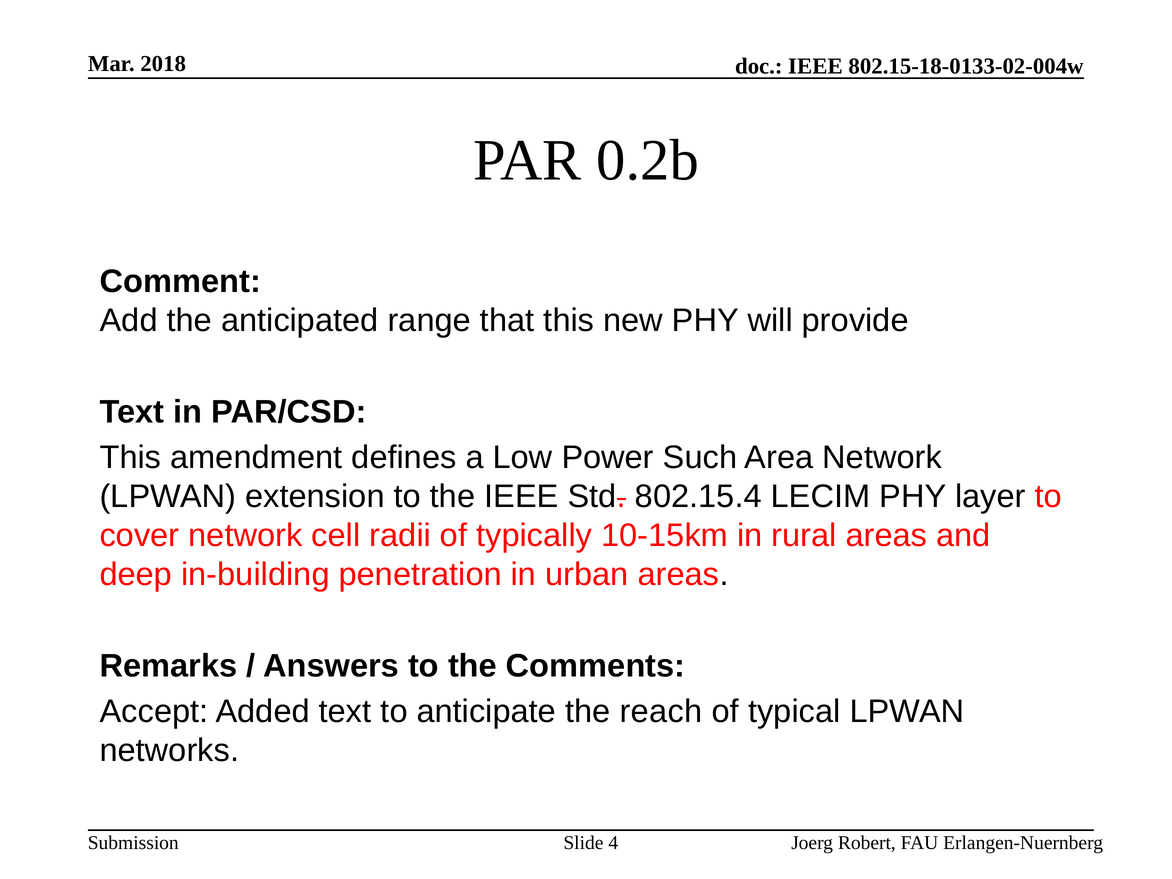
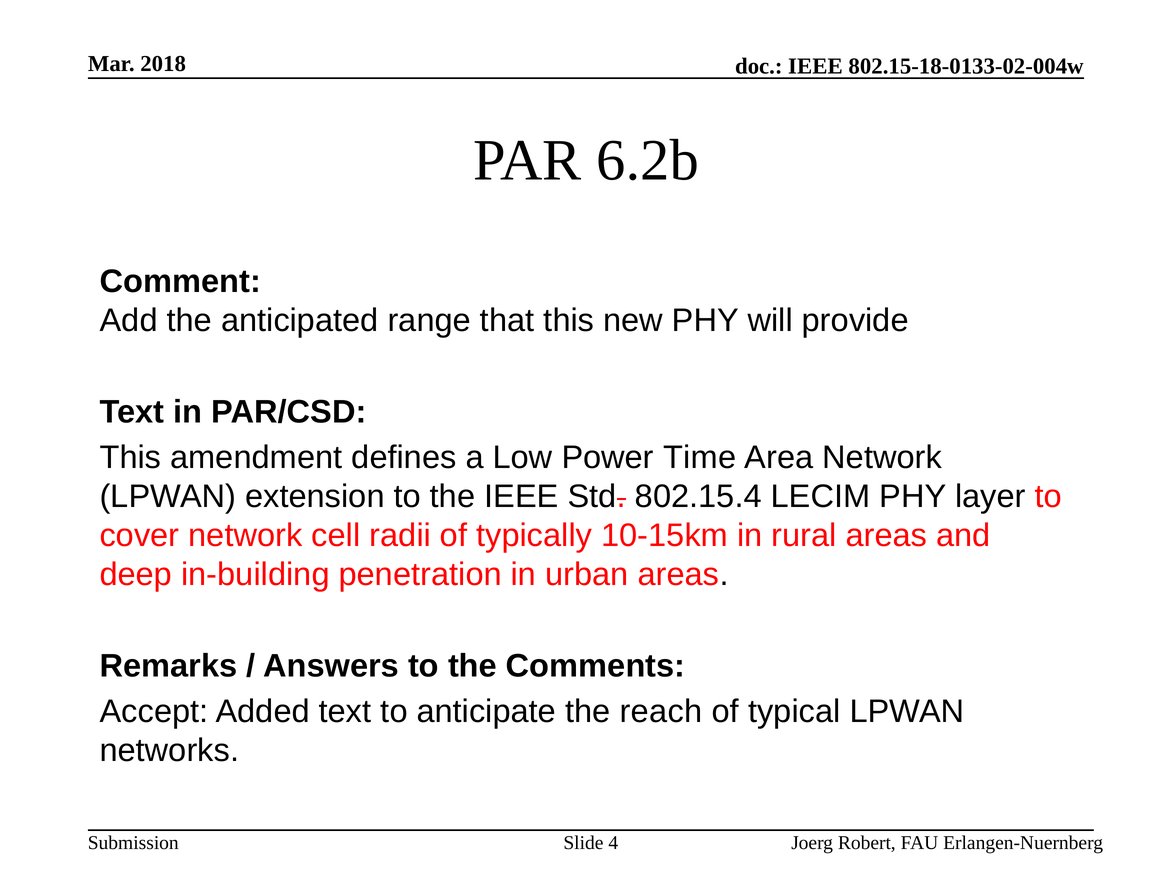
0.2b: 0.2b -> 6.2b
Such: Such -> Time
